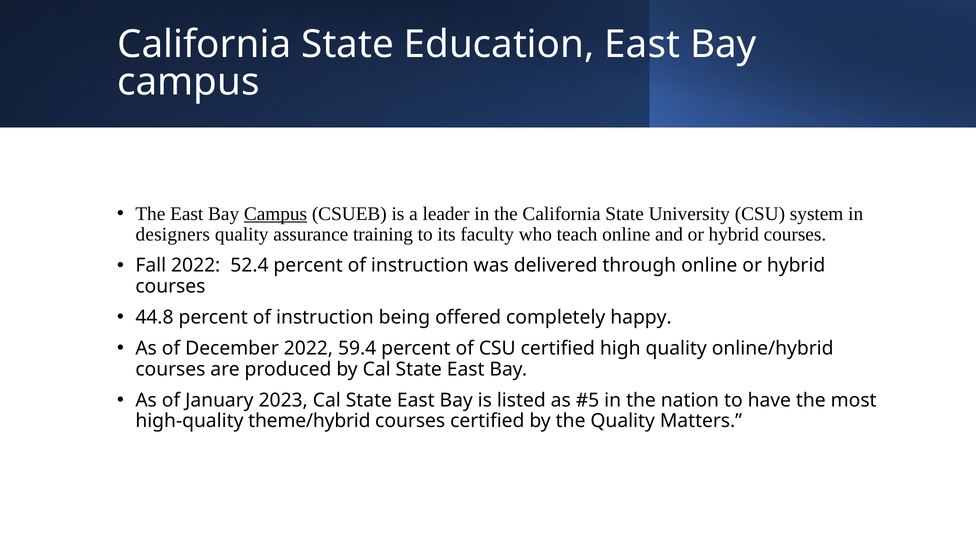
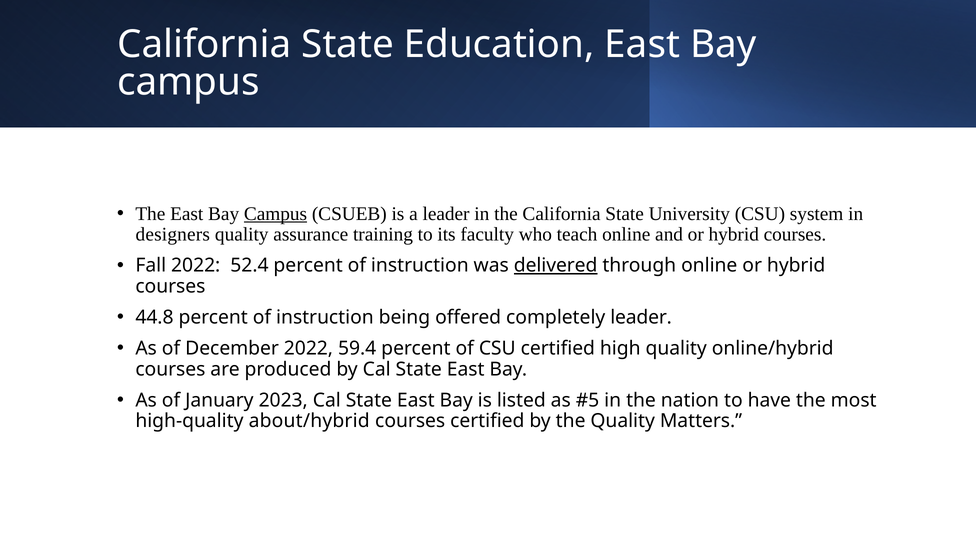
delivered underline: none -> present
completely happy: happy -> leader
theme/hybrid: theme/hybrid -> about/hybrid
